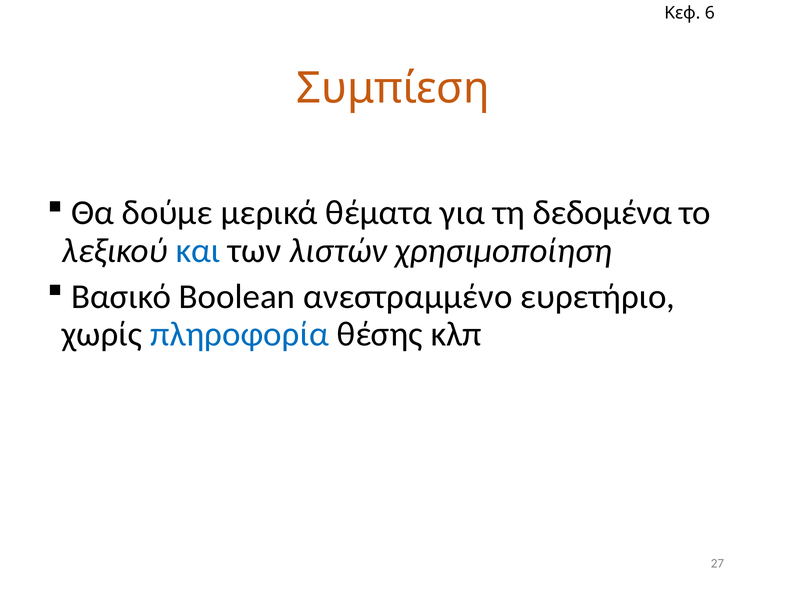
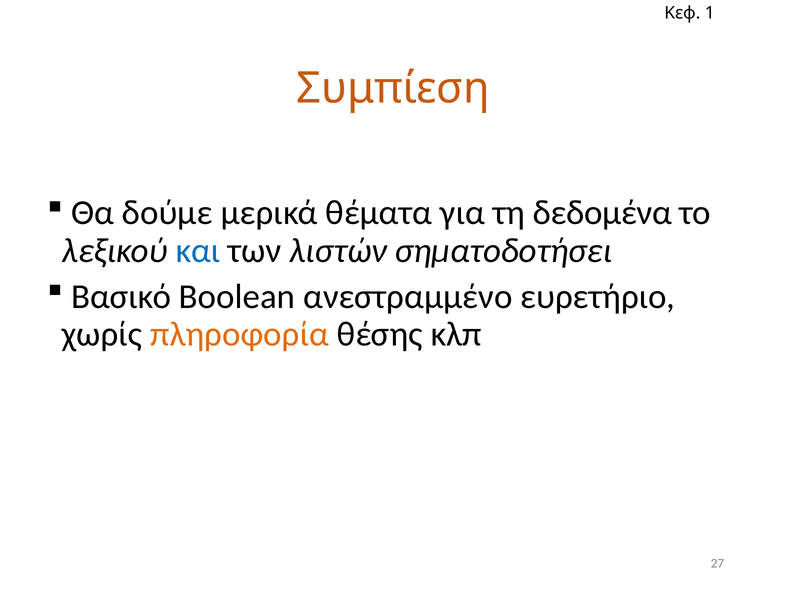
6: 6 -> 1
χρησιμοποίηση: χρησιμοποίηση -> σηματοδοτήσει
πληροφορία colour: blue -> orange
